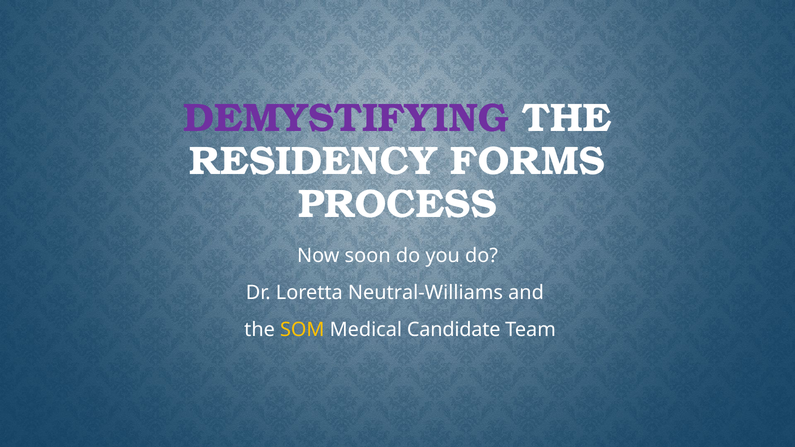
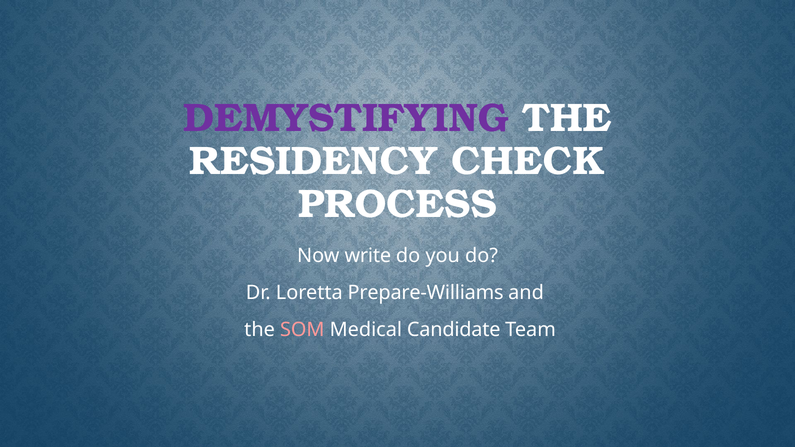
FORMS: FORMS -> CHECK
soon: soon -> write
Neutral-Williams: Neutral-Williams -> Prepare-Williams
SOM colour: yellow -> pink
